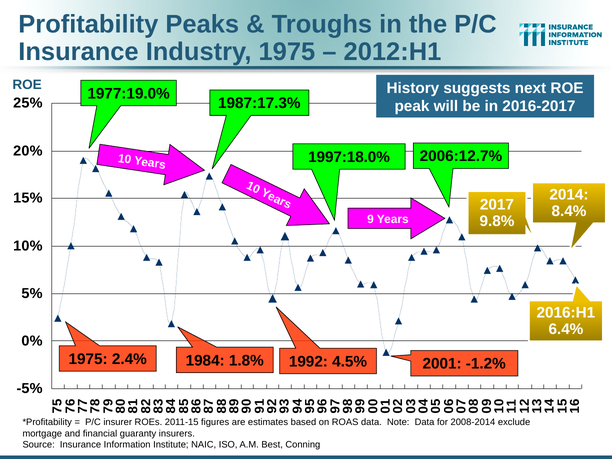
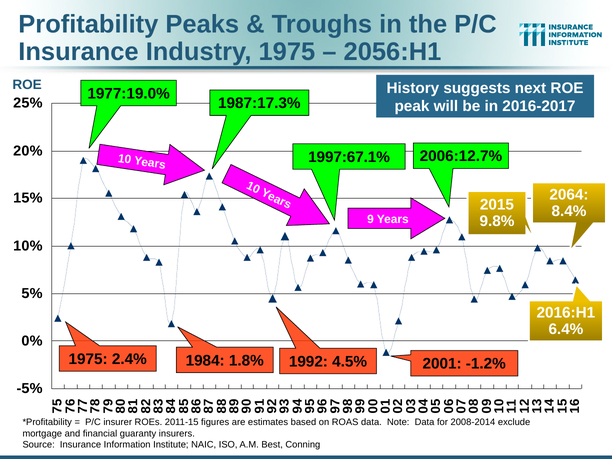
2012:H1: 2012:H1 -> 2056:H1
1997:18.0%: 1997:18.0% -> 1997:67.1%
2014: 2014 -> 2064
2017: 2017 -> 2015
